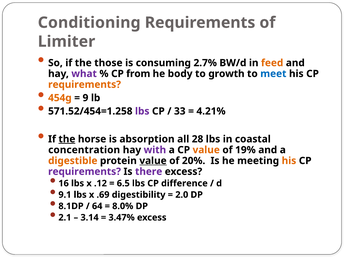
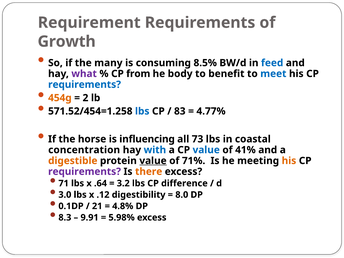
Conditioning: Conditioning -> Requirement
Limiter: Limiter -> Growth
those: those -> many
2.7%: 2.7% -> 8.5%
feed colour: orange -> blue
growth: growth -> benefit
requirements at (85, 85) colour: orange -> blue
9: 9 -> 2
lbs at (142, 111) colour: purple -> blue
33: 33 -> 83
4.21%: 4.21% -> 4.77%
the at (67, 139) underline: present -> none
absorption: absorption -> influencing
28: 28 -> 73
with colour: purple -> blue
value at (206, 150) colour: orange -> blue
19%: 19% -> 41%
20%: 20% -> 71%
there colour: purple -> orange
16: 16 -> 71
.12: .12 -> .64
6.5: 6.5 -> 3.2
9.1: 9.1 -> 3.0
.69: .69 -> .12
2.0: 2.0 -> 8.0
8.1DP: 8.1DP -> 0.1DP
64: 64 -> 21
8.0%: 8.0% -> 4.8%
2.1: 2.1 -> 8.3
3.14: 3.14 -> 9.91
3.47%: 3.47% -> 5.98%
